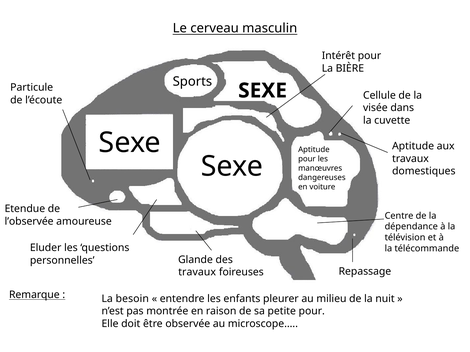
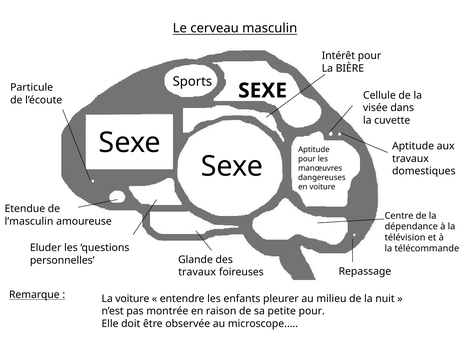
l’observée: l’observée -> l’masculin
La besoin: besoin -> voiture
